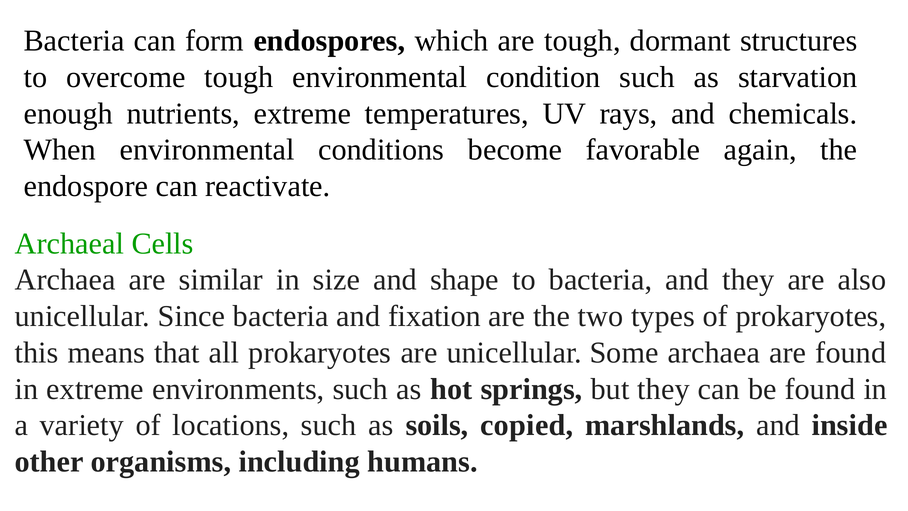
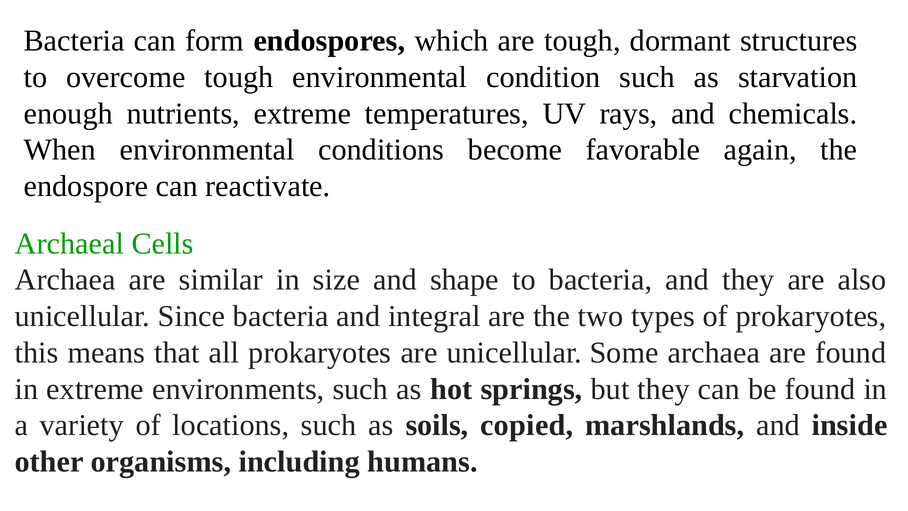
fixation: fixation -> integral
